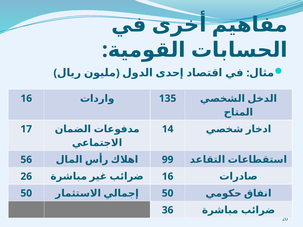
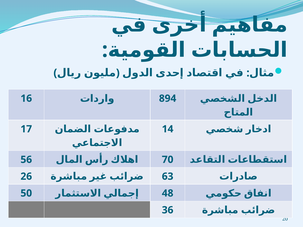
135: 135 -> 894
99: 99 -> 70
16 at (168, 177): 16 -> 63
50 at (168, 193): 50 -> 48
